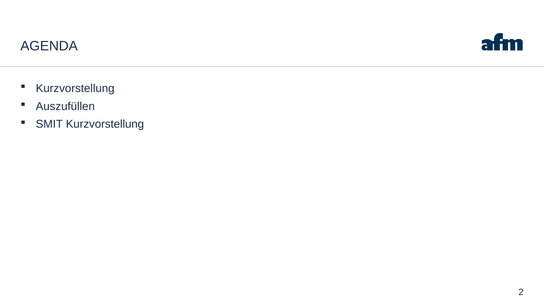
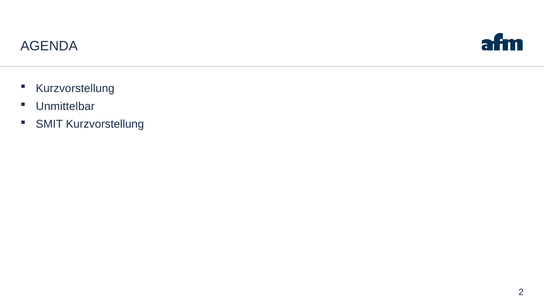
Auszufüllen: Auszufüllen -> Unmittelbar
